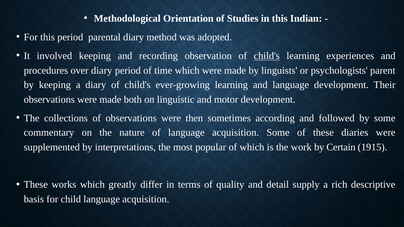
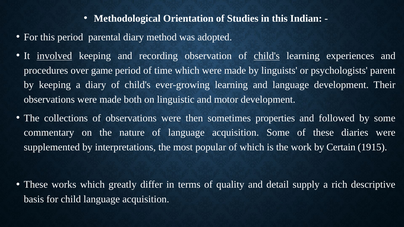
involved underline: none -> present
over diary: diary -> game
according: according -> properties
